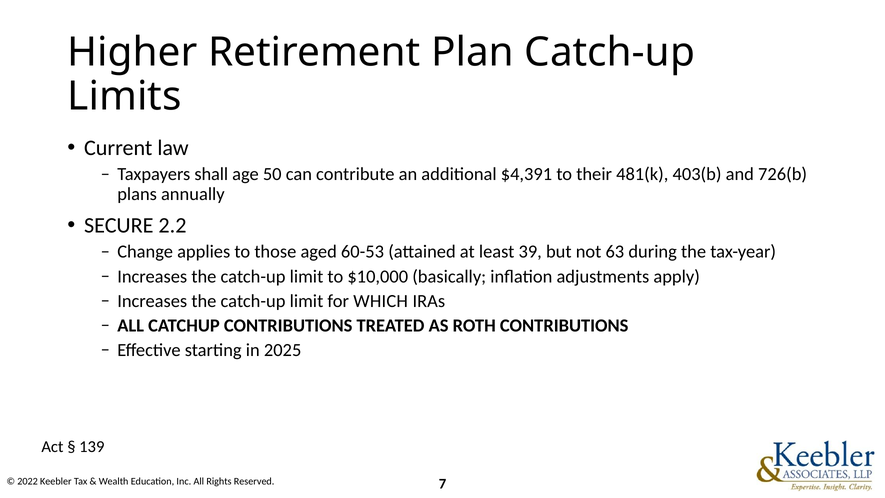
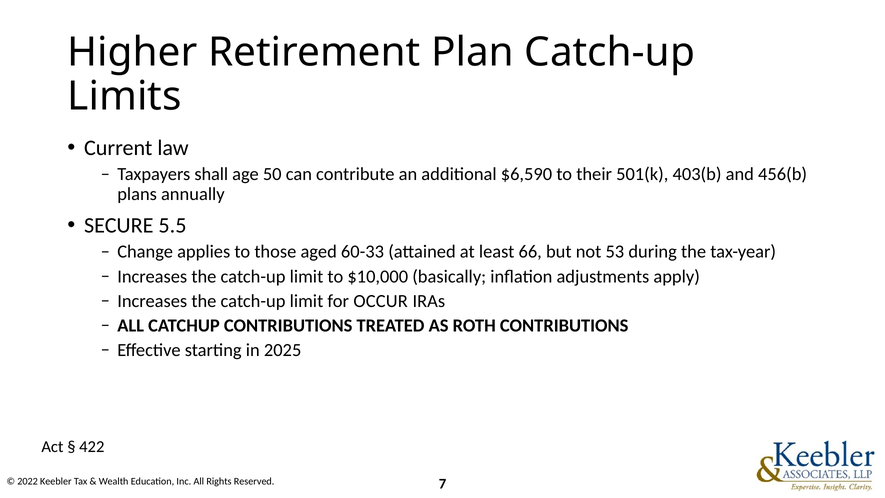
$4,391: $4,391 -> $6,590
481(k: 481(k -> 501(k
726(b: 726(b -> 456(b
2.2: 2.2 -> 5.5
60-53: 60-53 -> 60-33
39: 39 -> 66
63: 63 -> 53
WHICH: WHICH -> OCCUR
139: 139 -> 422
